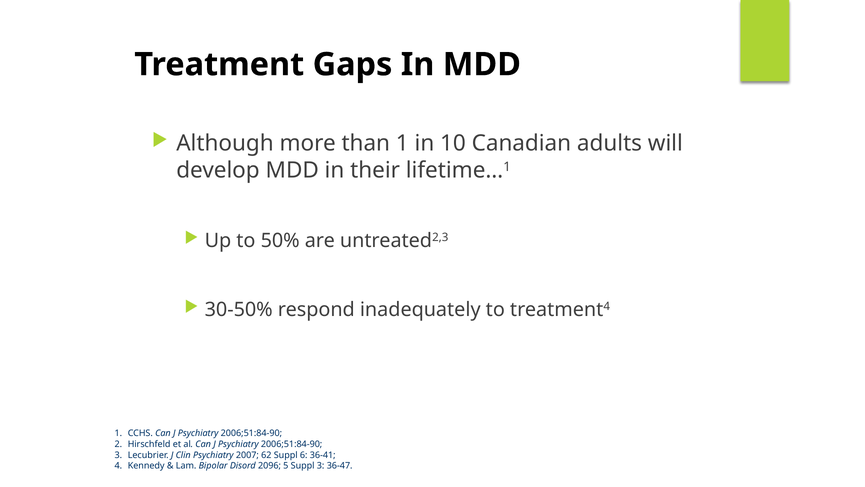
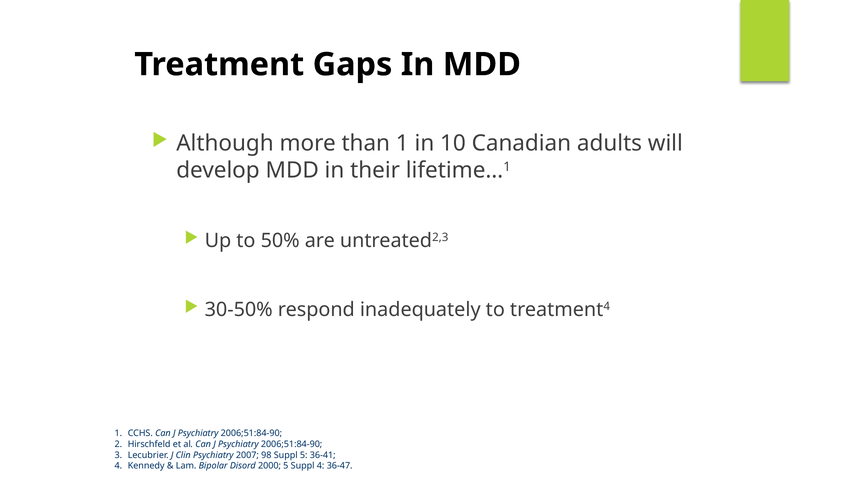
62: 62 -> 98
Suppl 6: 6 -> 5
2096: 2096 -> 2000
Suppl 3: 3 -> 4
